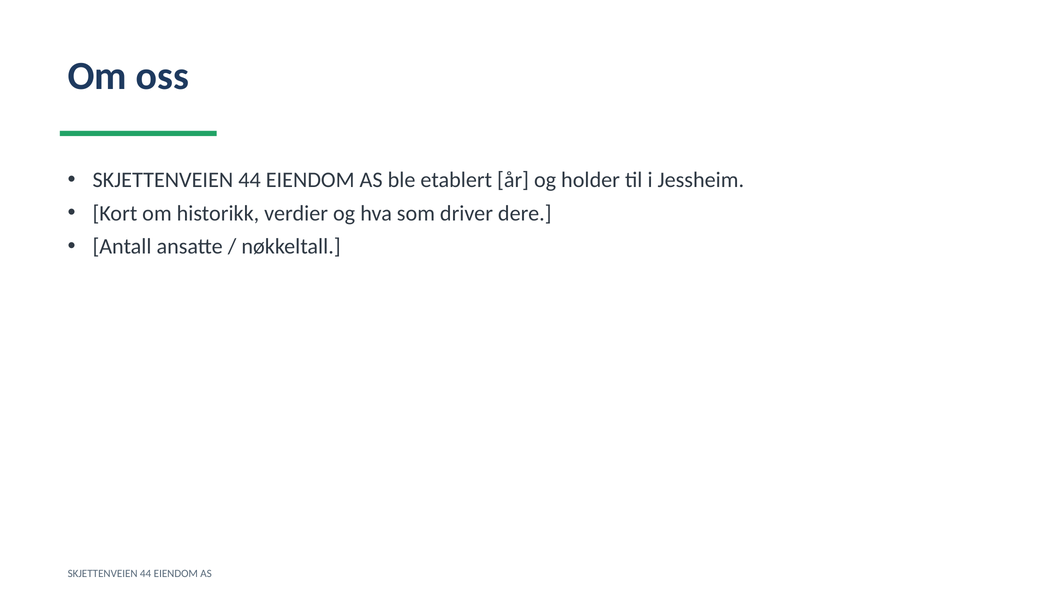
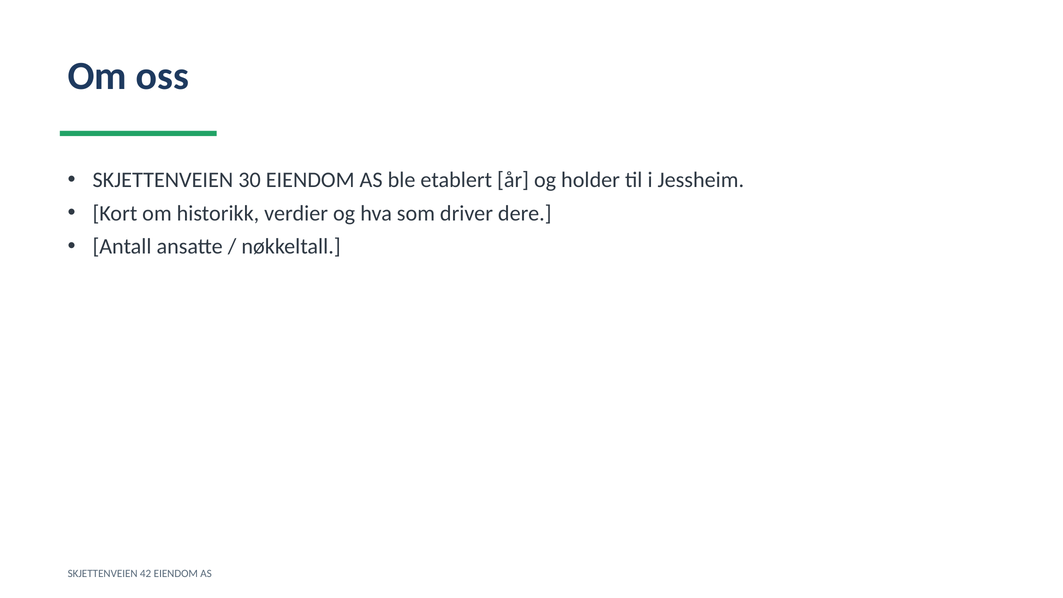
44 at (250, 180): 44 -> 30
44 at (146, 574): 44 -> 42
